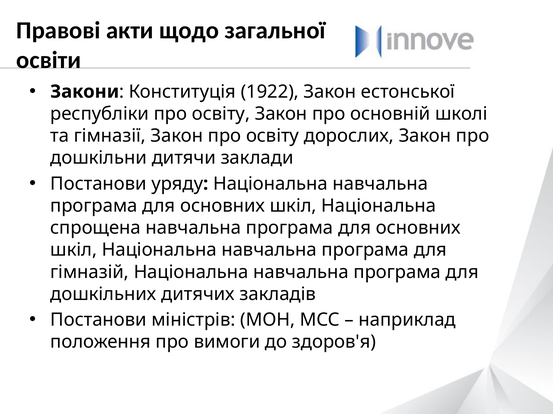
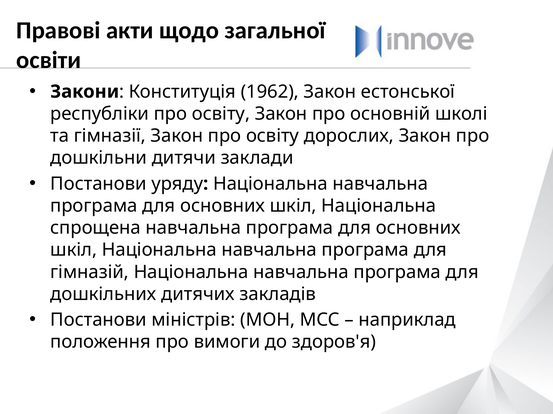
1922: 1922 -> 1962
